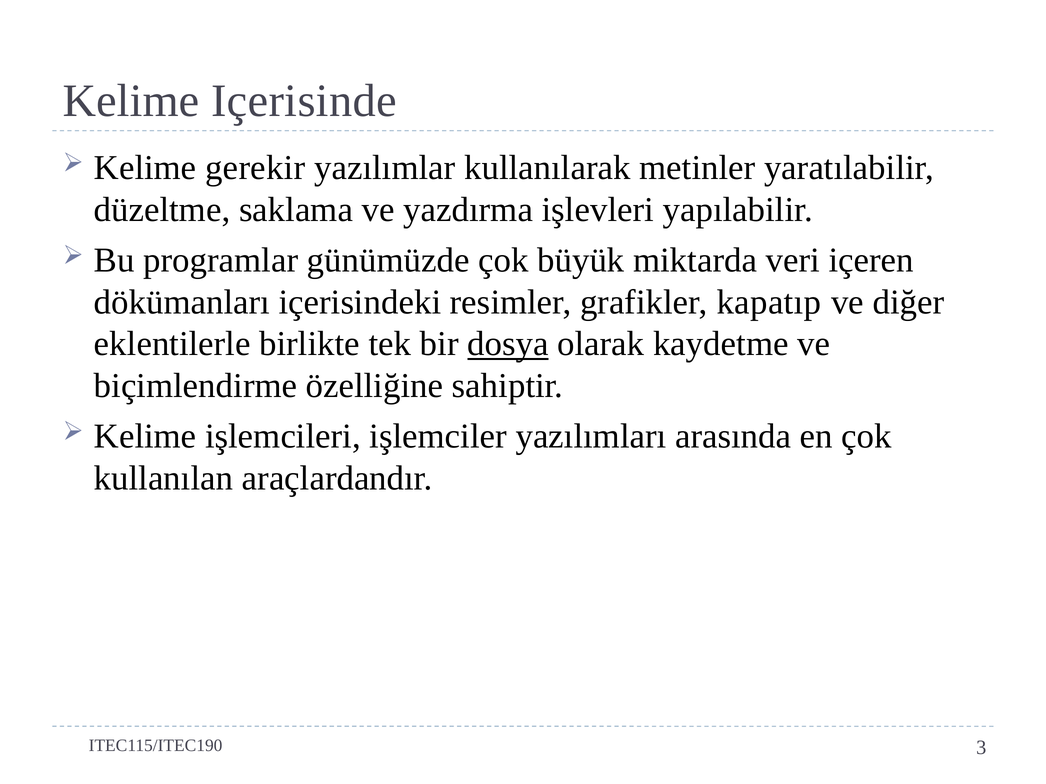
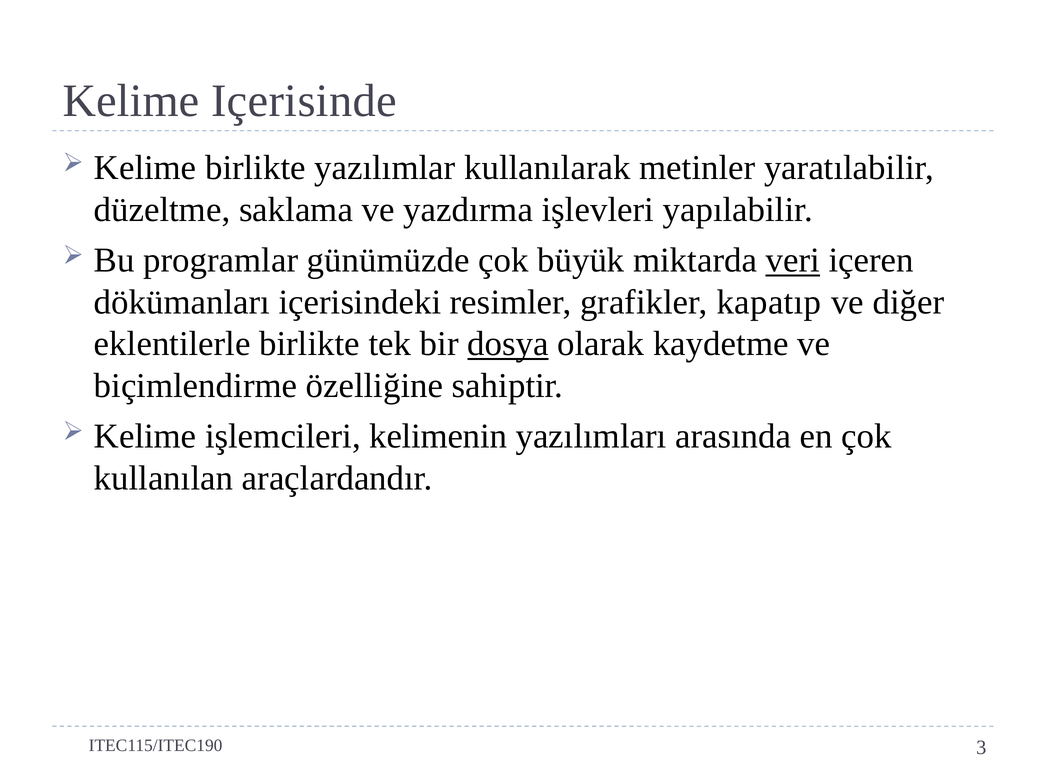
Kelime gerekir: gerekir -> birlikte
veri underline: none -> present
işlemciler: işlemciler -> kelimenin
